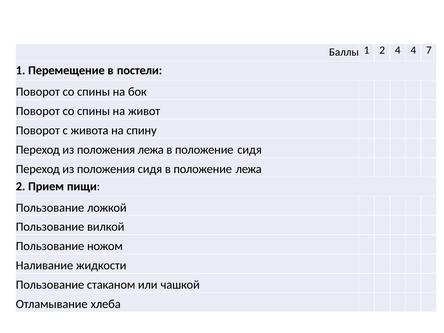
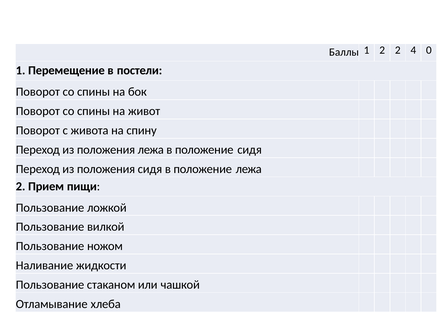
2 4: 4 -> 2
7: 7 -> 0
